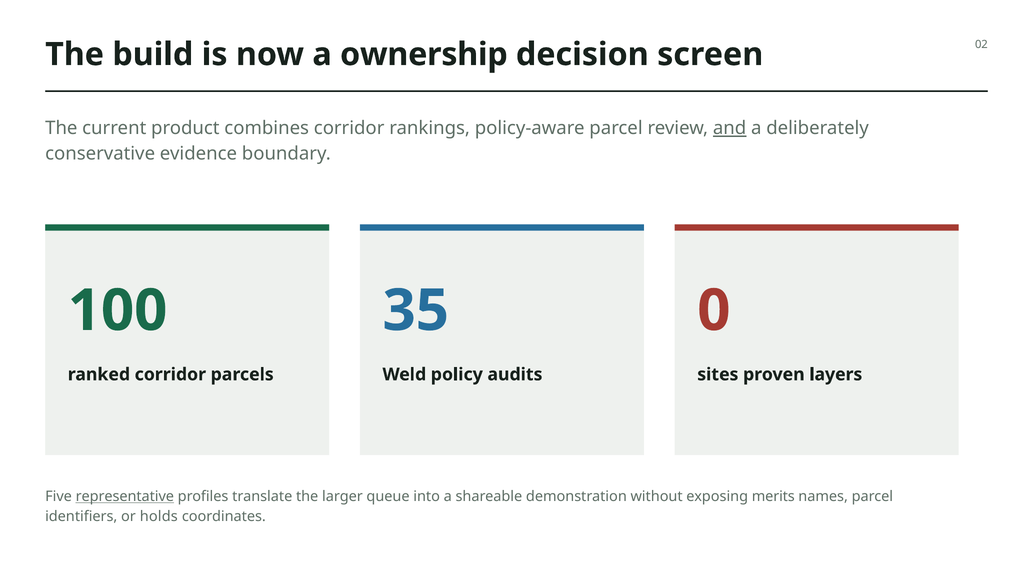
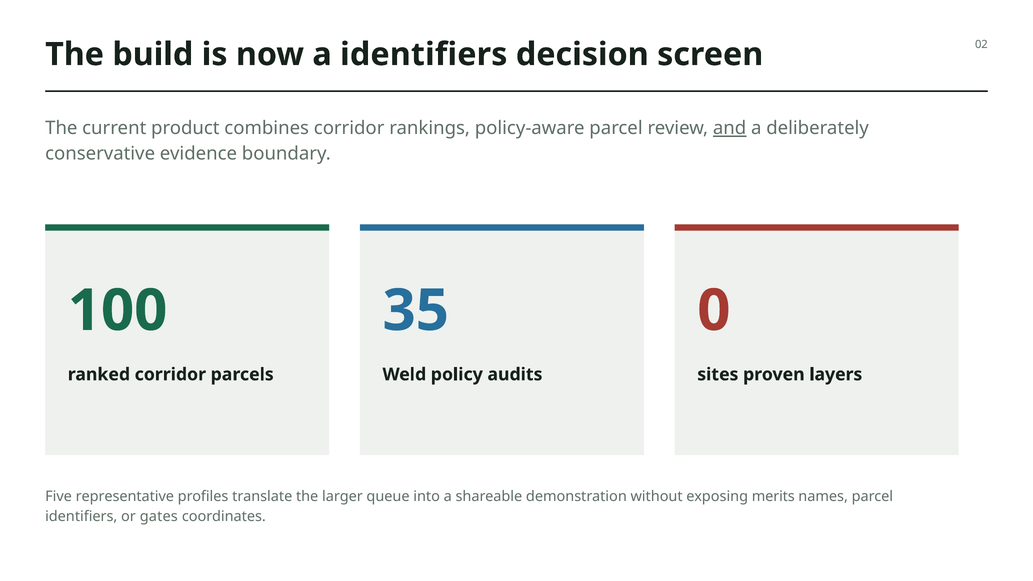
a ownership: ownership -> identifiers
representative underline: present -> none
holds: holds -> gates
